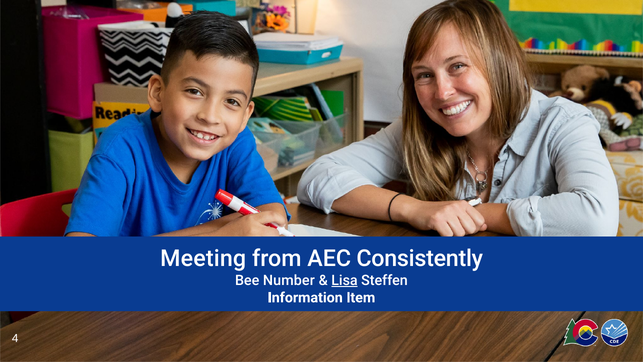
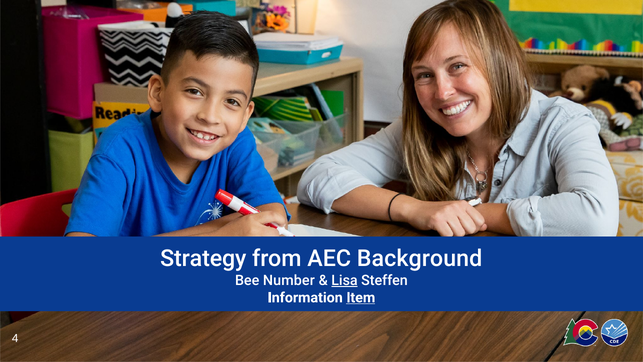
Meeting: Meeting -> Strategy
Consistently: Consistently -> Background
Item underline: none -> present
